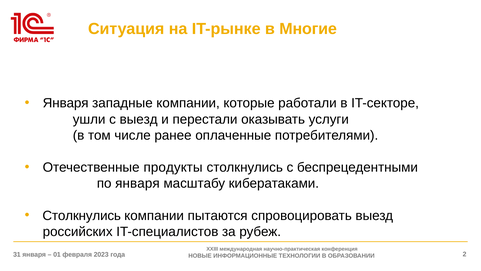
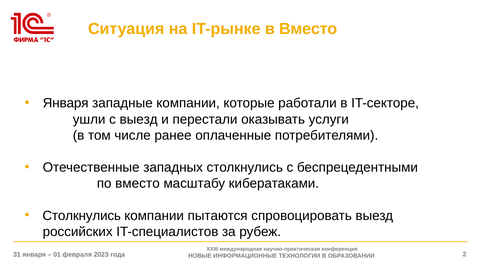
в Многие: Многие -> Вместо
продукты: продукты -> западных
по января: января -> вместо
